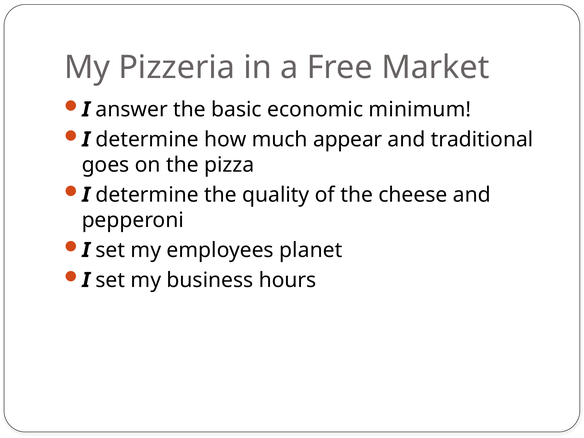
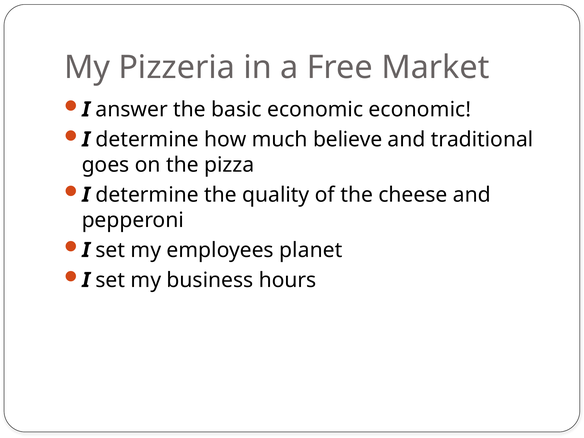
economic minimum: minimum -> economic
appear: appear -> believe
